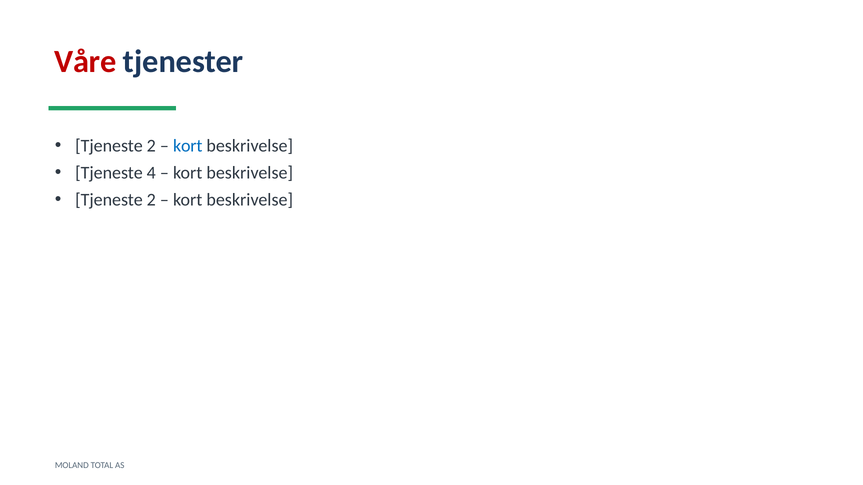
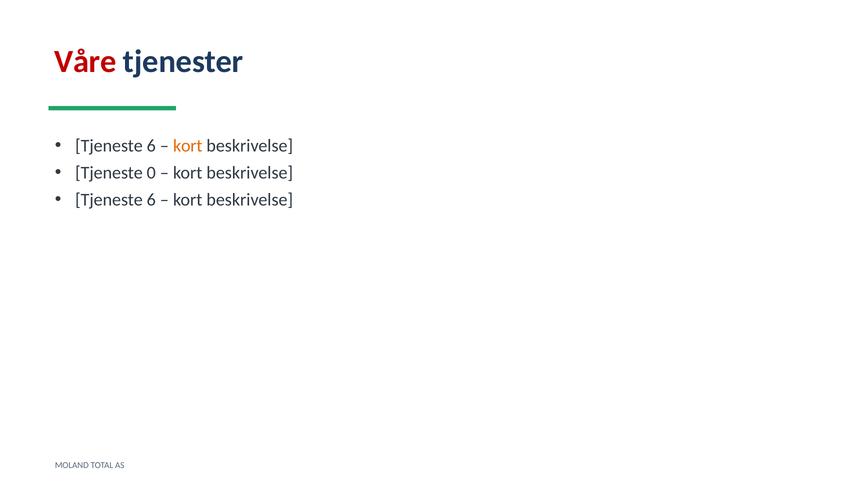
2 at (151, 146): 2 -> 6
kort at (188, 146) colour: blue -> orange
4: 4 -> 0
2 at (151, 200): 2 -> 6
